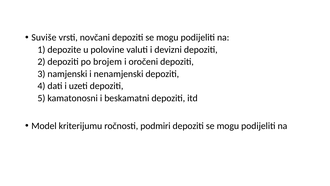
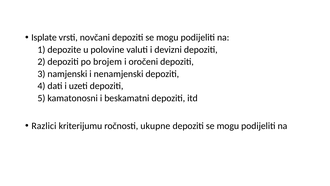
Suviše: Suviše -> Isplate
Model: Model -> Razlici
podmiri: podmiri -> ukupne
